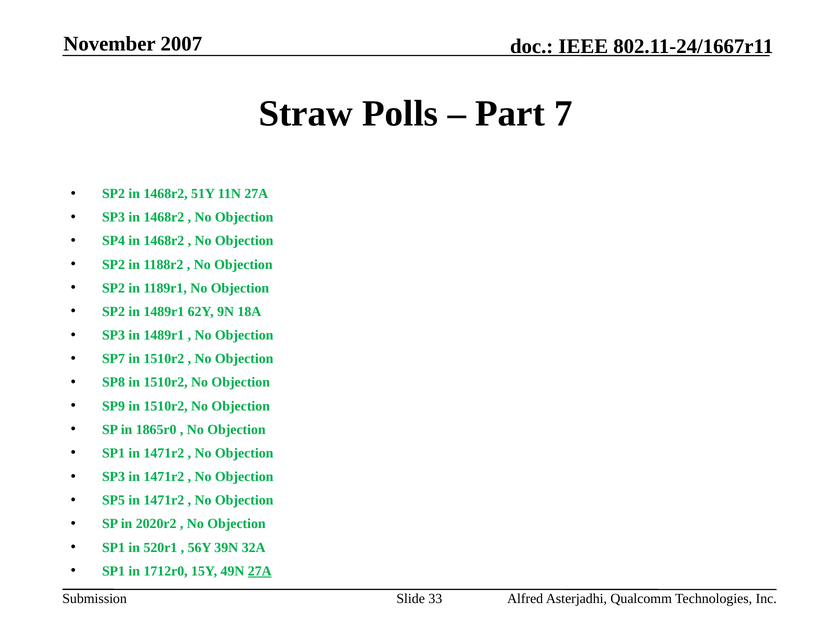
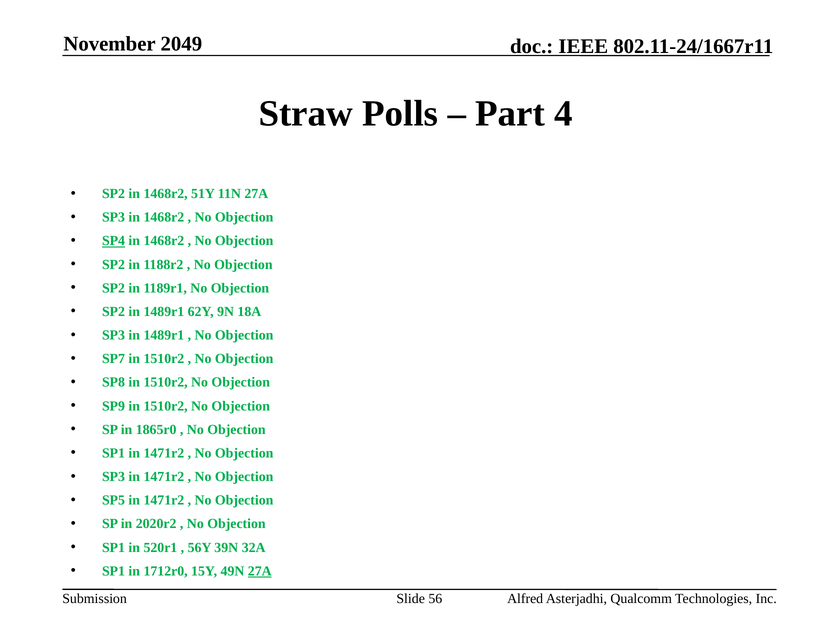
2007: 2007 -> 2049
7: 7 -> 4
SP4 underline: none -> present
33: 33 -> 56
